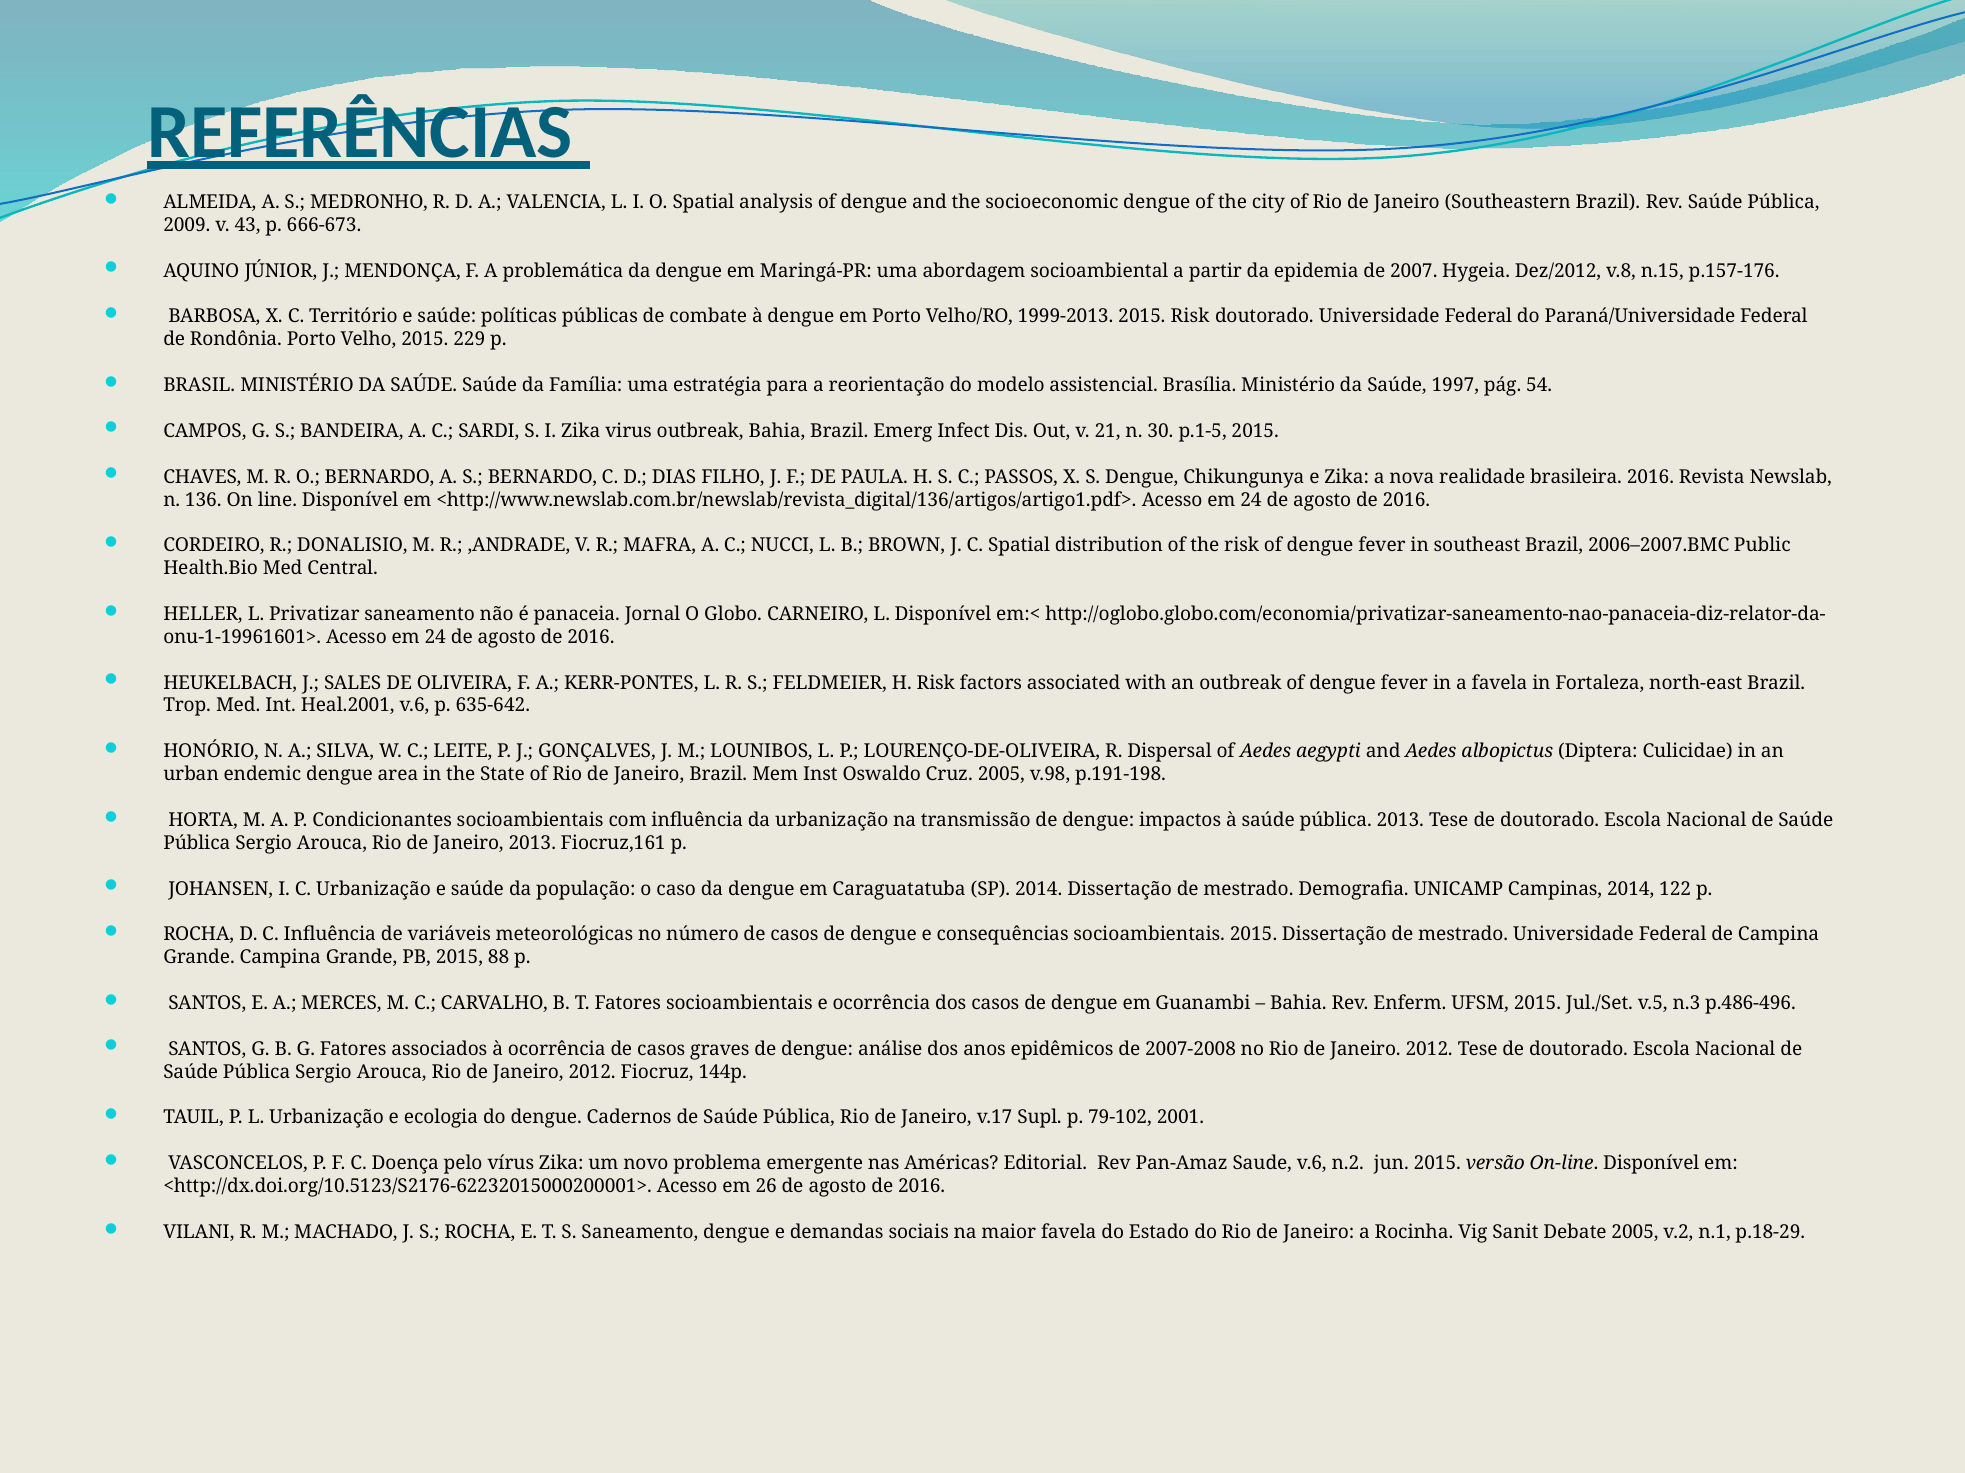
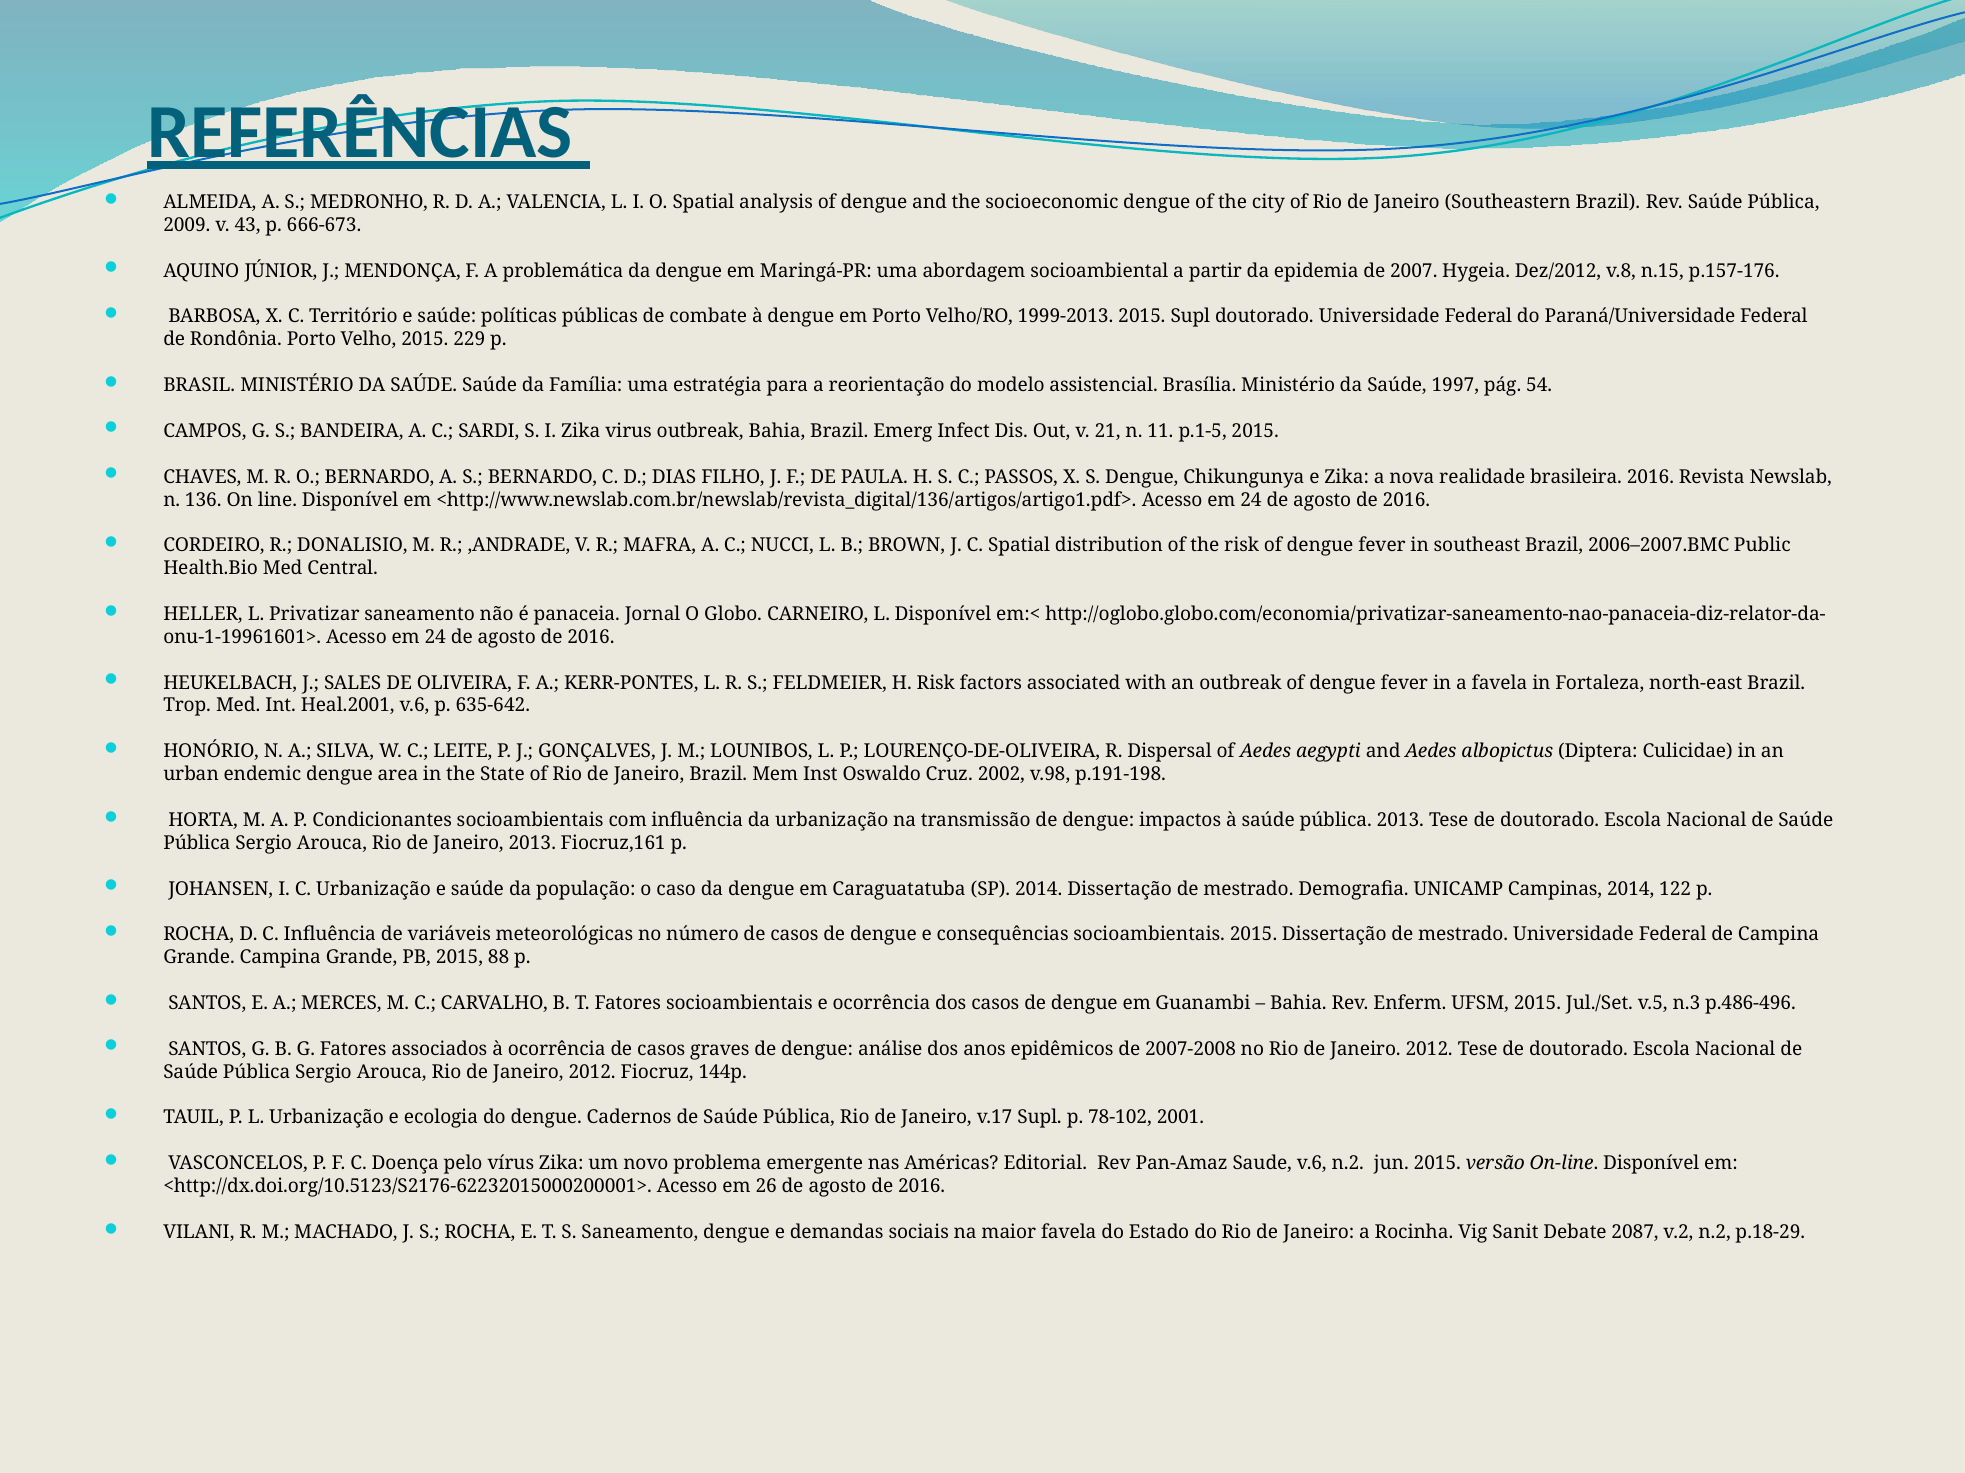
2015 Risk: Risk -> Supl
30: 30 -> 11
Cruz 2005: 2005 -> 2002
79-102: 79-102 -> 78-102
Debate 2005: 2005 -> 2087
v.2 n.1: n.1 -> n.2
